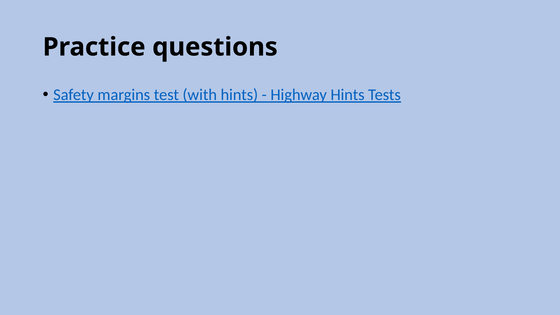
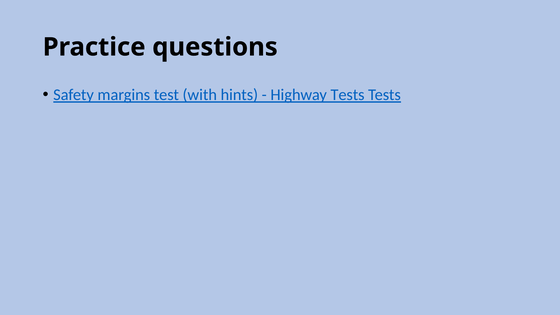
Highway Hints: Hints -> Tests
